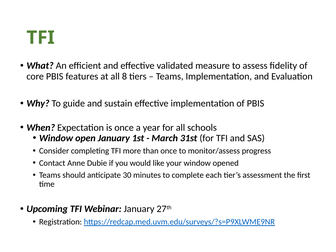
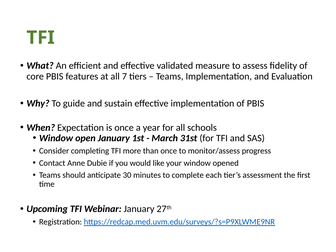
8: 8 -> 7
